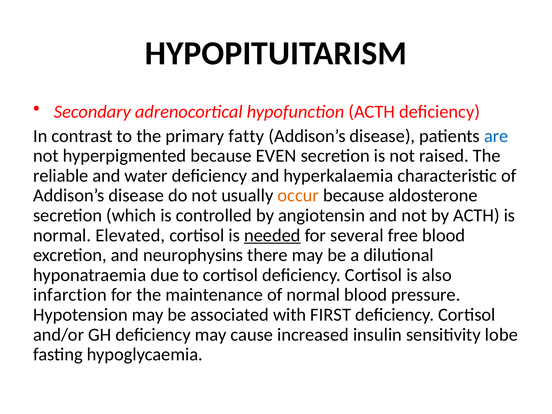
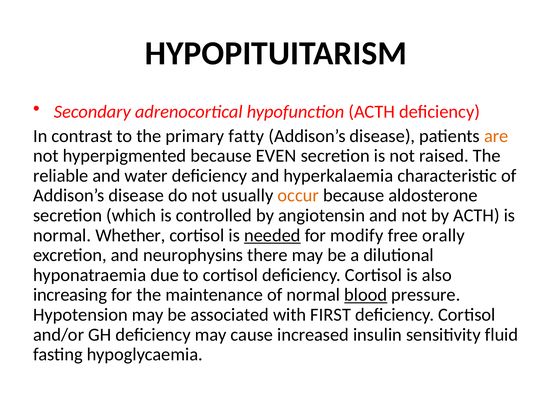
are colour: blue -> orange
Elevated: Elevated -> Whether
several: several -> modify
free blood: blood -> orally
infarction: infarction -> increasing
blood at (366, 295) underline: none -> present
lobe: lobe -> fluid
